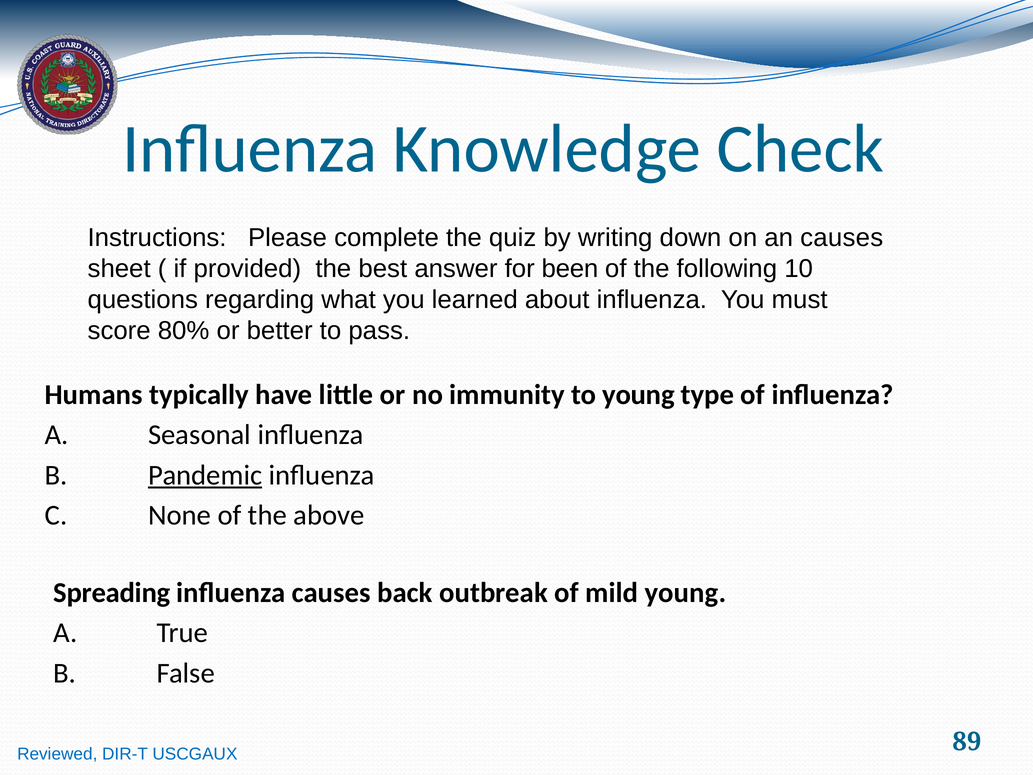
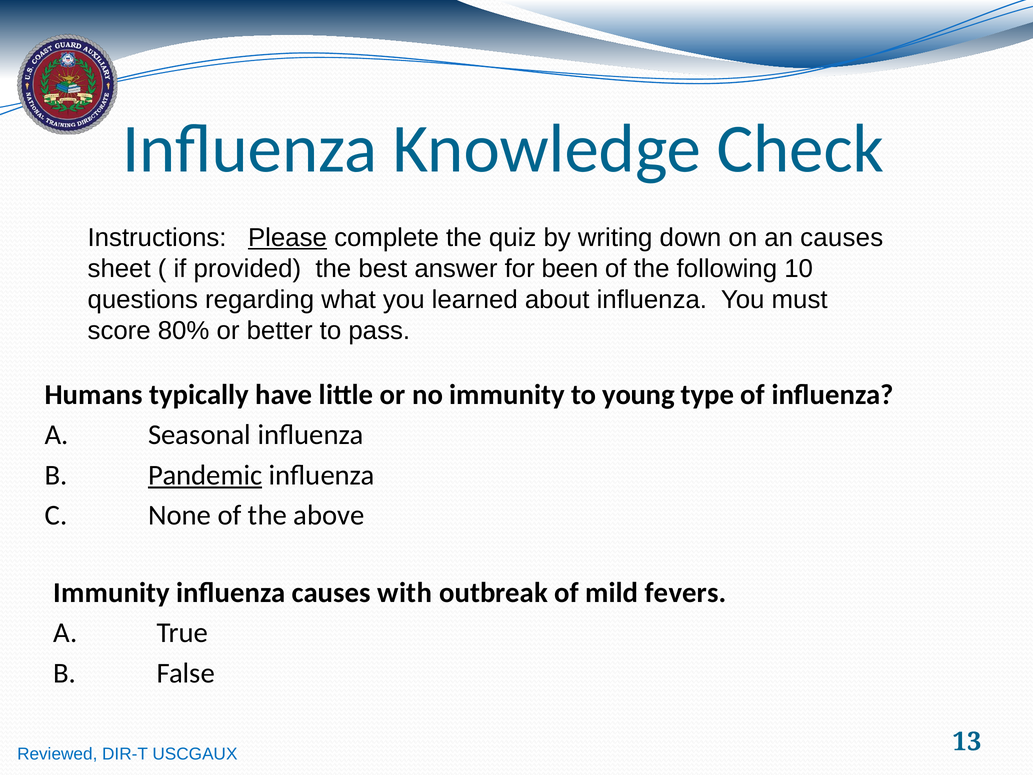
Please underline: none -> present
Spreading at (112, 593): Spreading -> Immunity
back: back -> with
mild young: young -> fevers
89: 89 -> 13
